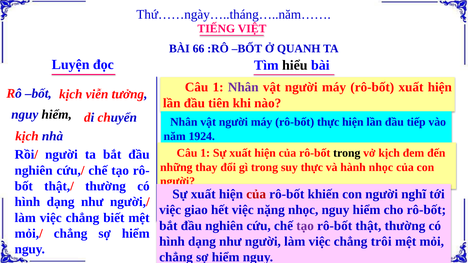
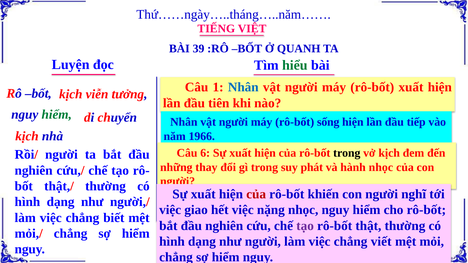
66: 66 -> 39
hiểu colour: black -> green
Nhân at (243, 87) colour: purple -> blue
hiểm at (57, 114) colour: black -> green
rô-bốt thực: thực -> sống
1924: 1924 -> 1966
1 at (205, 153): 1 -> 6
suy thực: thực -> phát
trôi: trôi -> viết
